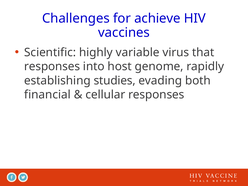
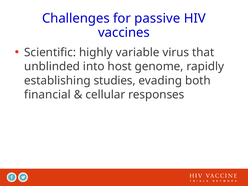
achieve: achieve -> passive
responses at (52, 67): responses -> unblinded
